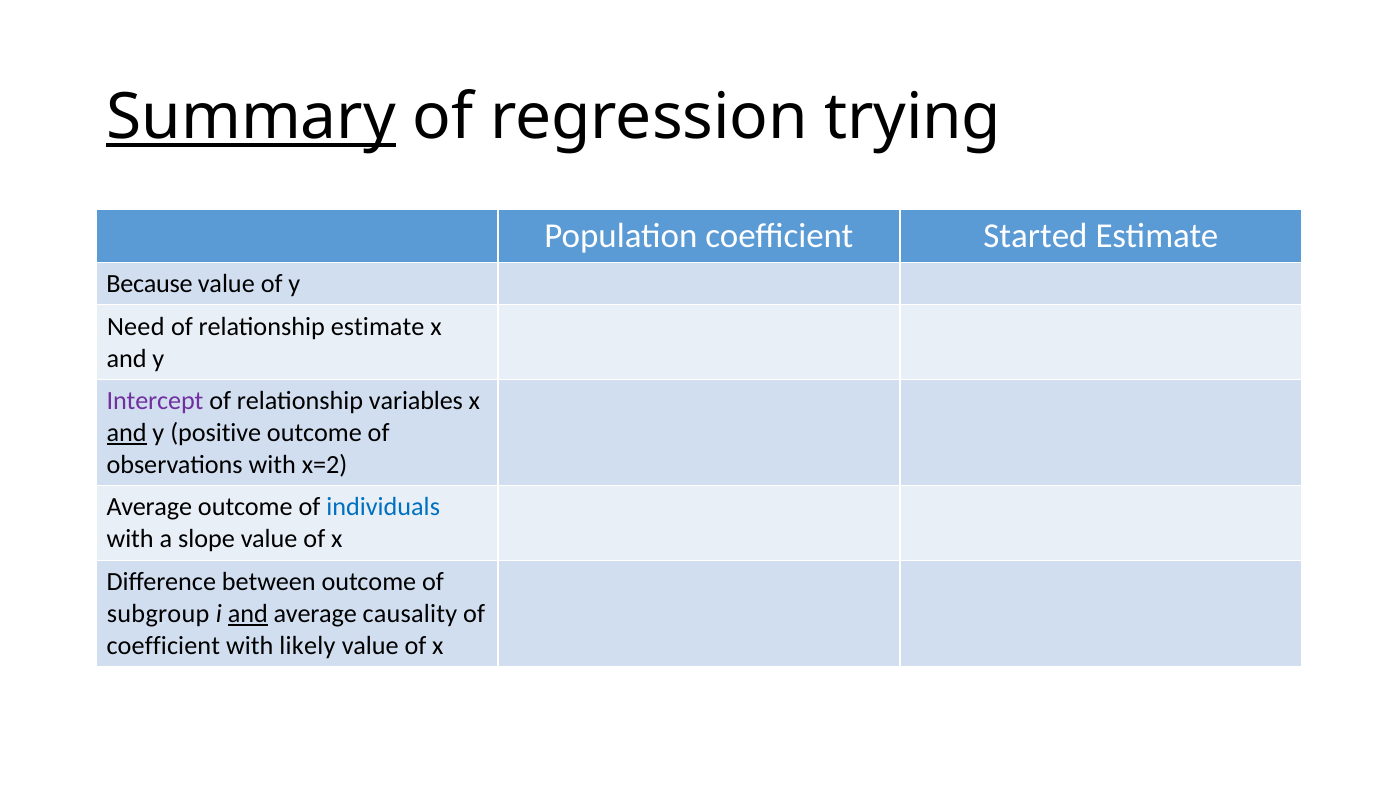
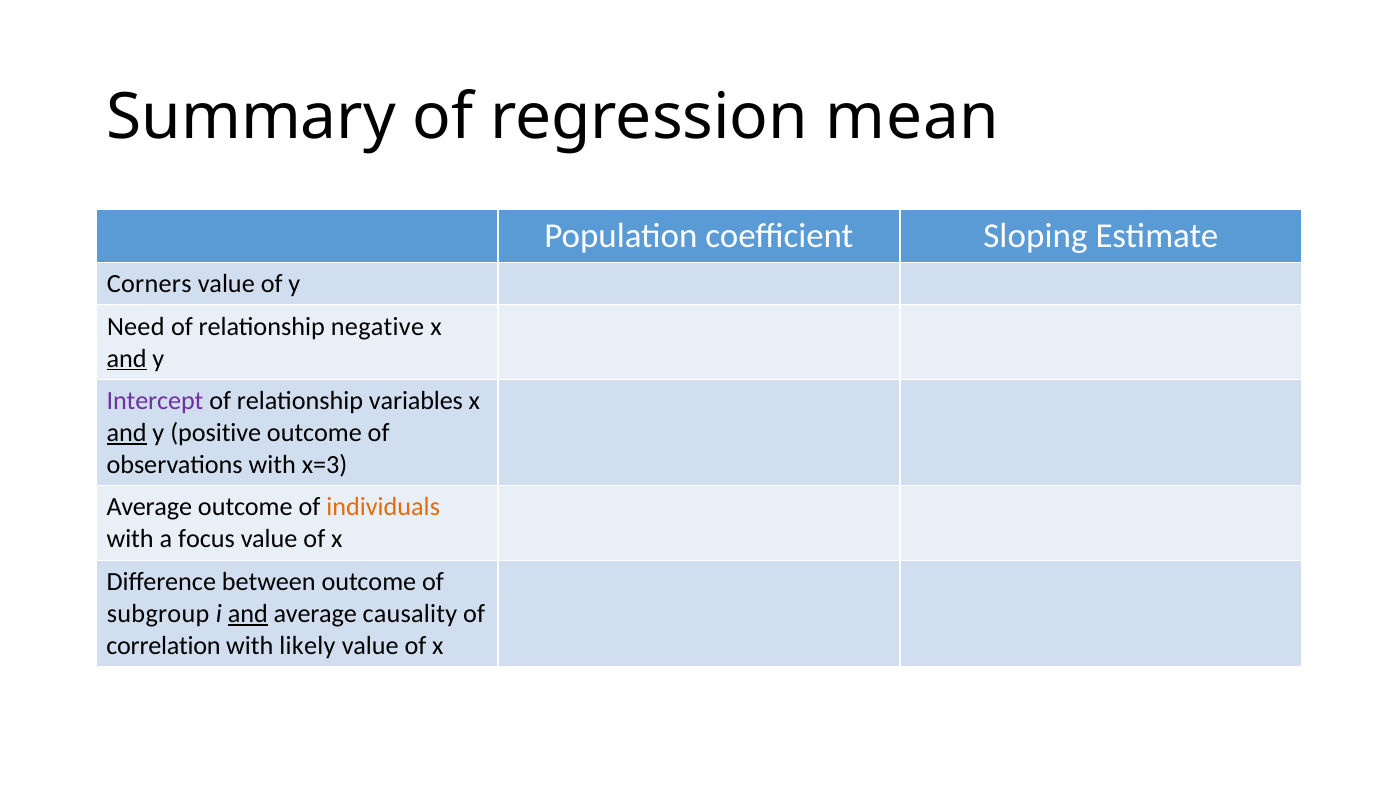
Summary underline: present -> none
trying: trying -> mean
Started: Started -> Sloping
Because: Because -> Corners
relationship estimate: estimate -> negative
and at (127, 359) underline: none -> present
x=2: x=2 -> x=3
individuals colour: blue -> orange
slope: slope -> focus
coefficient at (163, 646): coefficient -> correlation
